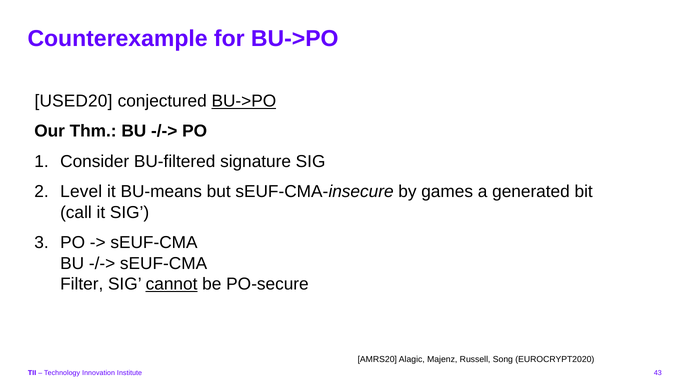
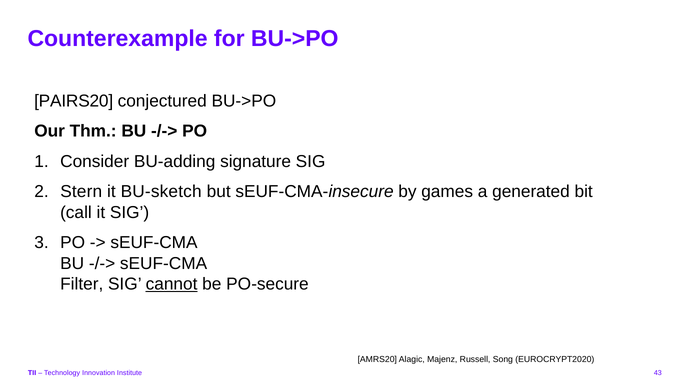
USED20: USED20 -> PAIRS20
BU->PO at (244, 101) underline: present -> none
BU-filtered: BU-filtered -> BU-adding
Level: Level -> Stern
BU-means: BU-means -> BU-sketch
